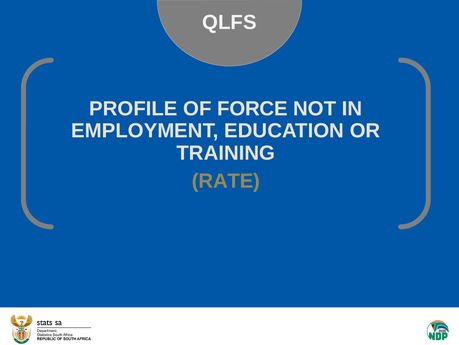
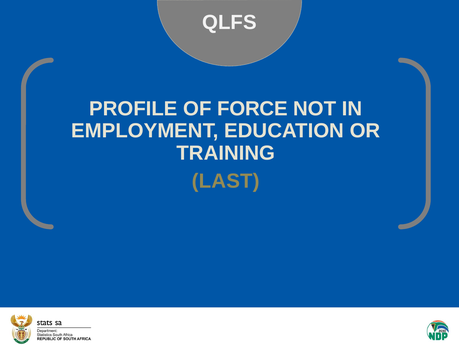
RATE: RATE -> LAST
